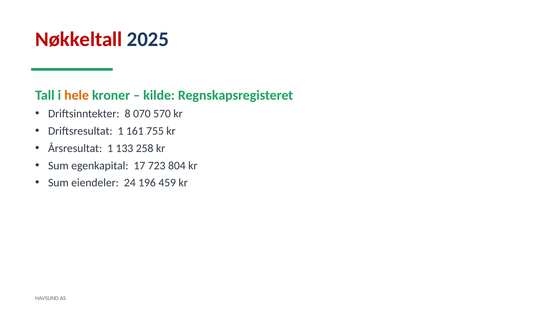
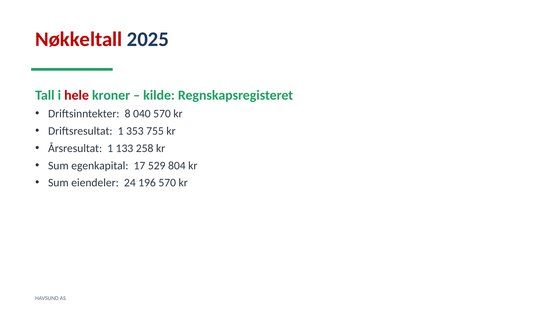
hele colour: orange -> red
070: 070 -> 040
161: 161 -> 353
723: 723 -> 529
196 459: 459 -> 570
